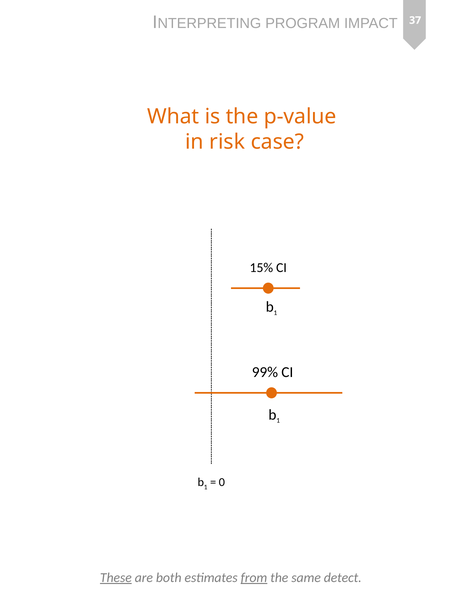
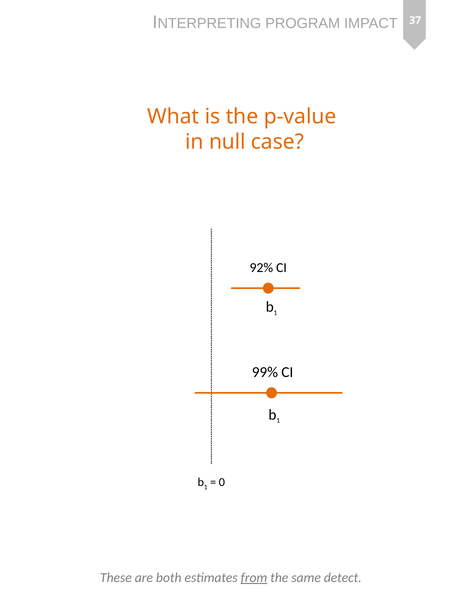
risk: risk -> null
15%: 15% -> 92%
These underline: present -> none
